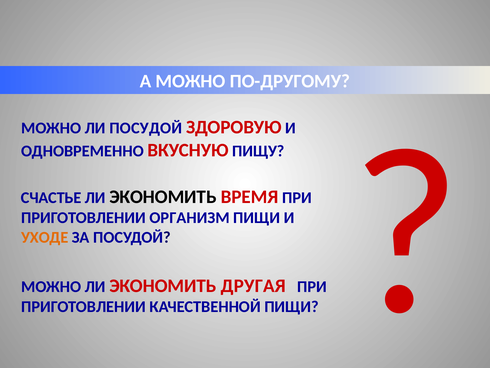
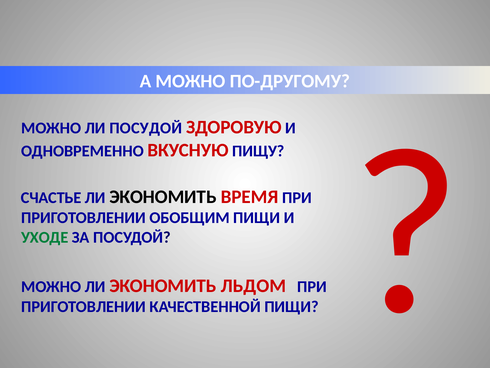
ОРГАНИЗМ: ОРГАНИЗМ -> ОБОБЩИМ
УХОДЕ colour: orange -> green
ДРУГАЯ: ДРУГАЯ -> ЛЬДОМ
